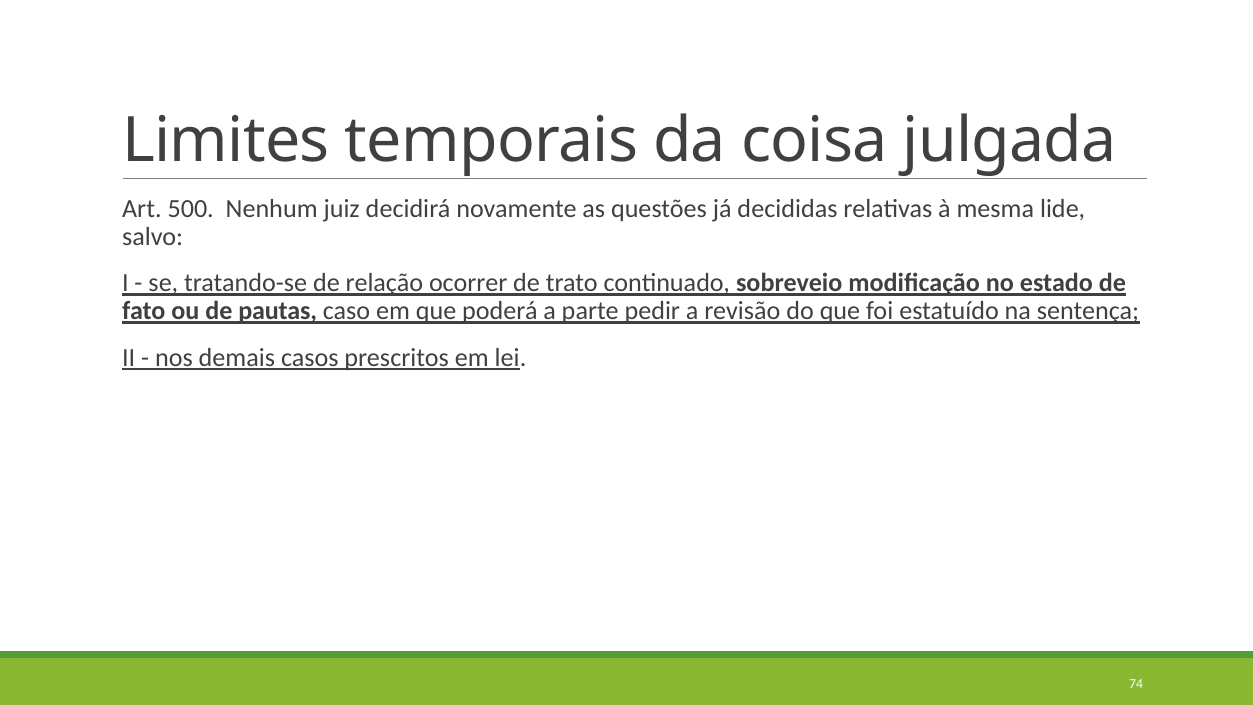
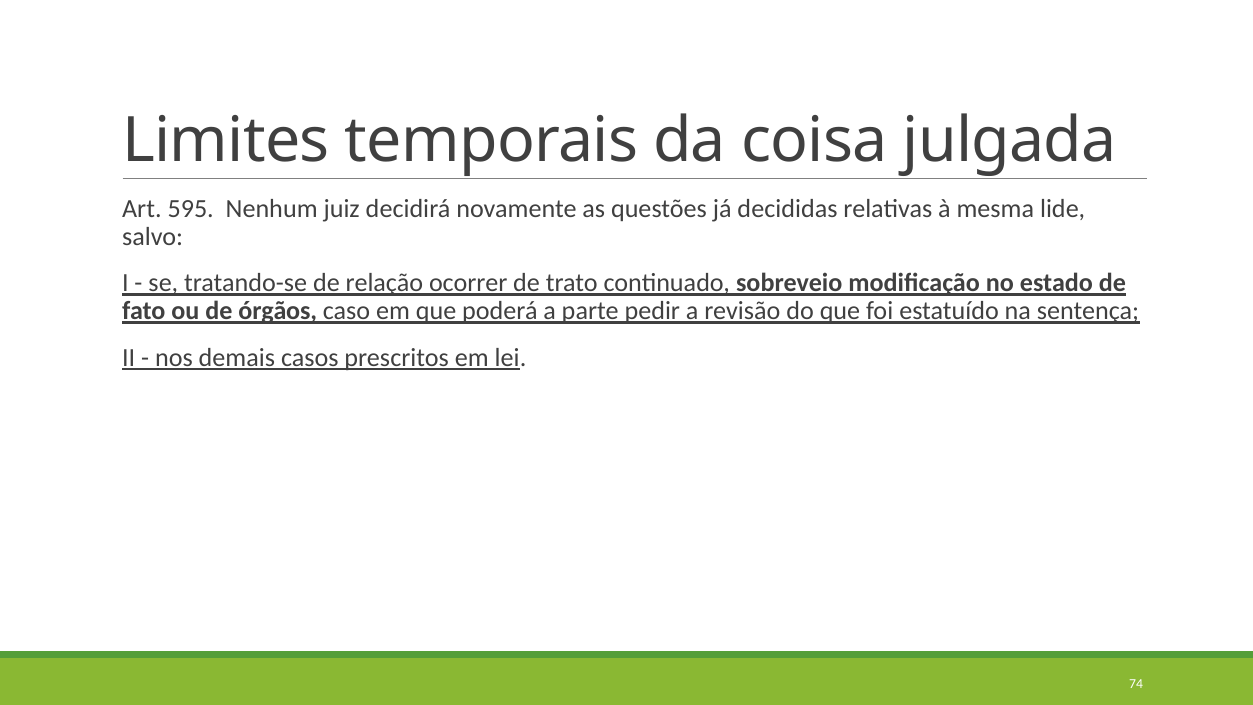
500: 500 -> 595
pautas: pautas -> órgãos
